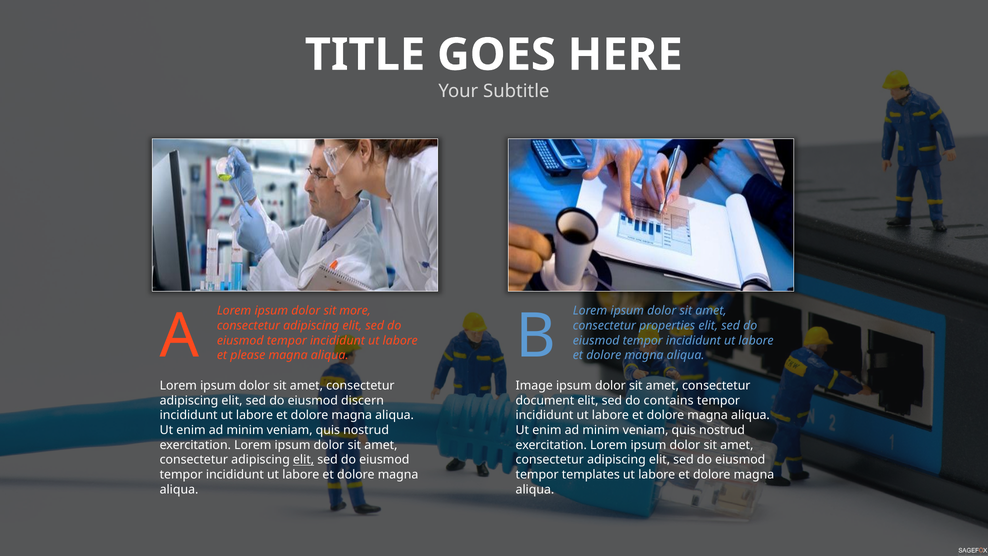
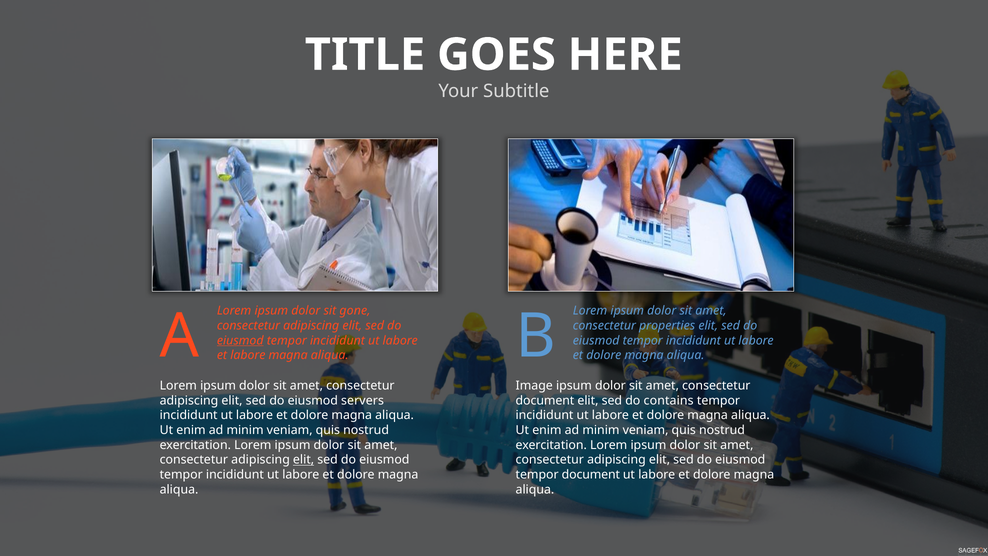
more: more -> gone
eiusmod at (240, 340) underline: none -> present
et please: please -> labore
discern: discern -> servers
tempor templates: templates -> document
